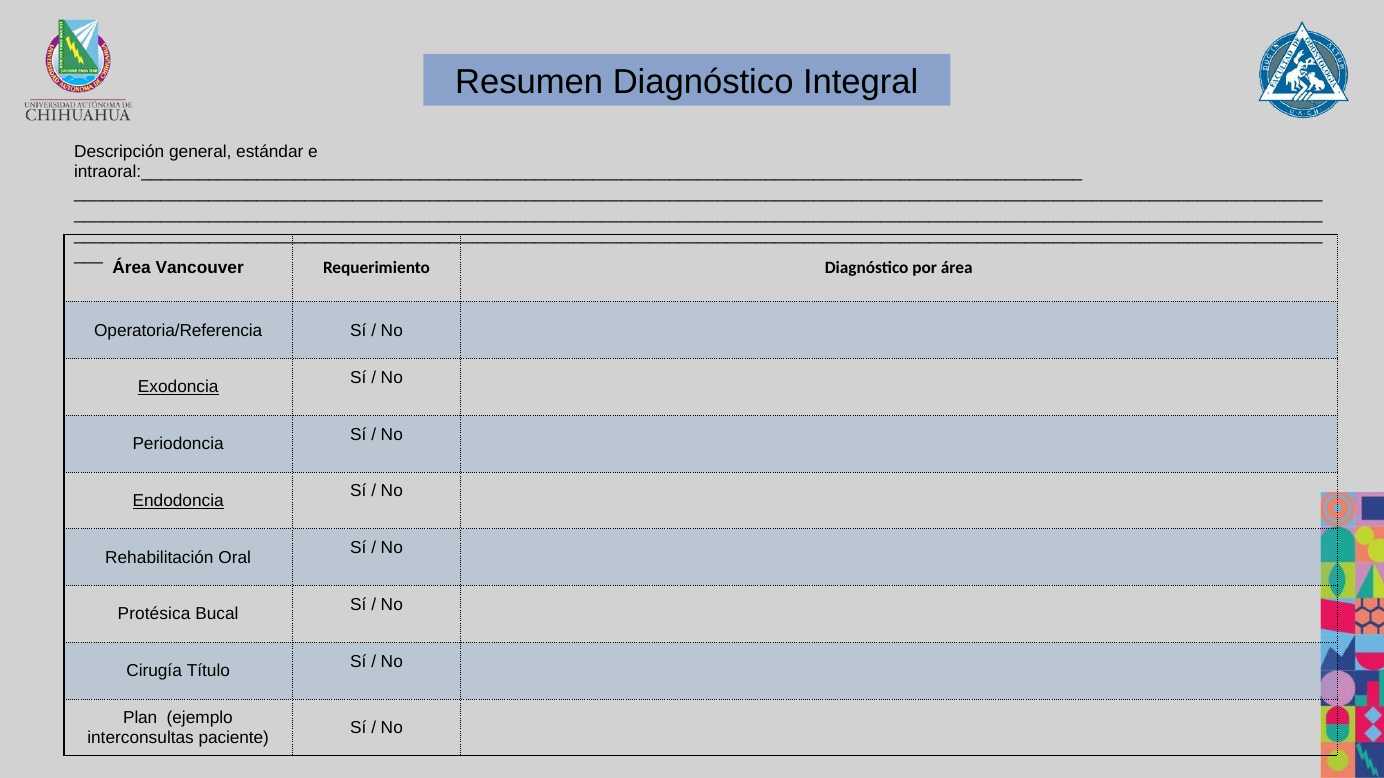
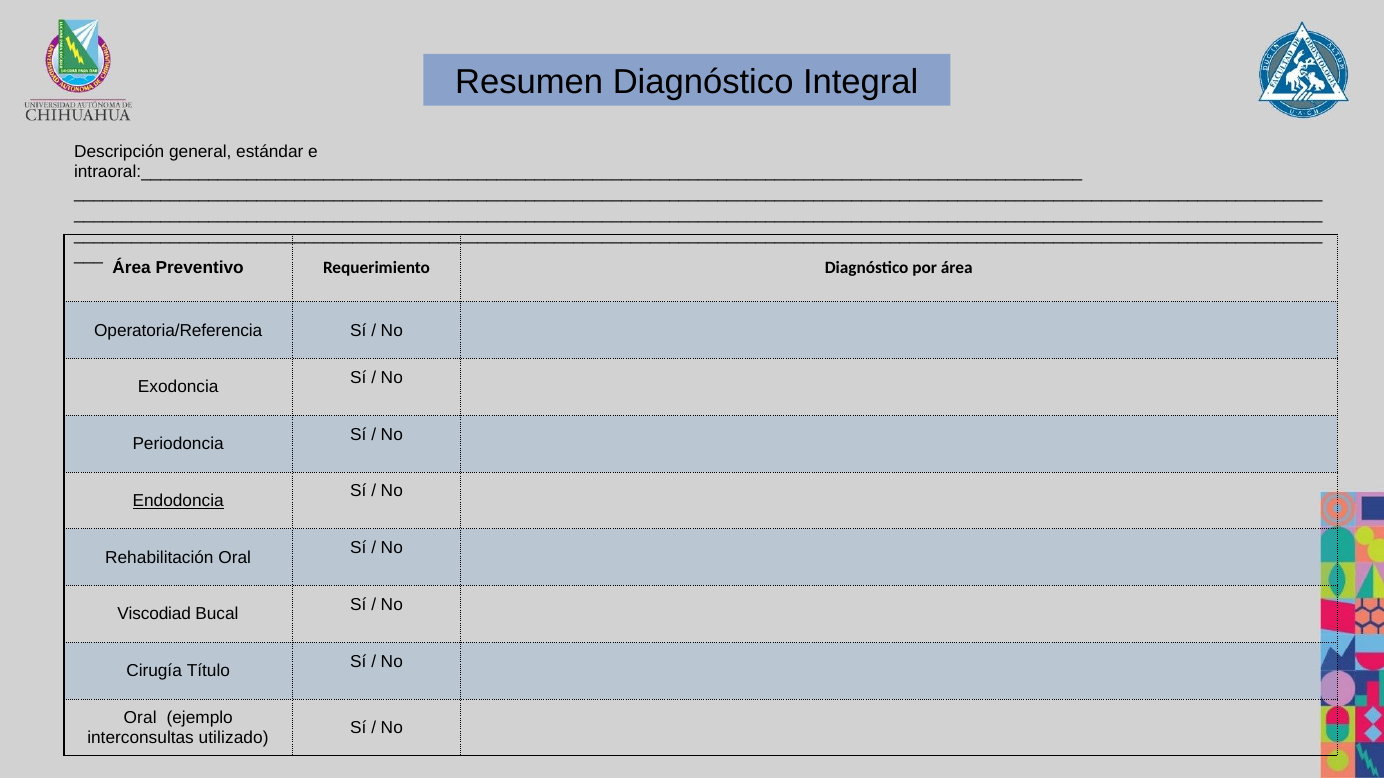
Vancouver: Vancouver -> Preventivo
Exodoncia underline: present -> none
Protésica: Protésica -> Viscodiad
Plan at (140, 719): Plan -> Oral
paciente: paciente -> utilizado
